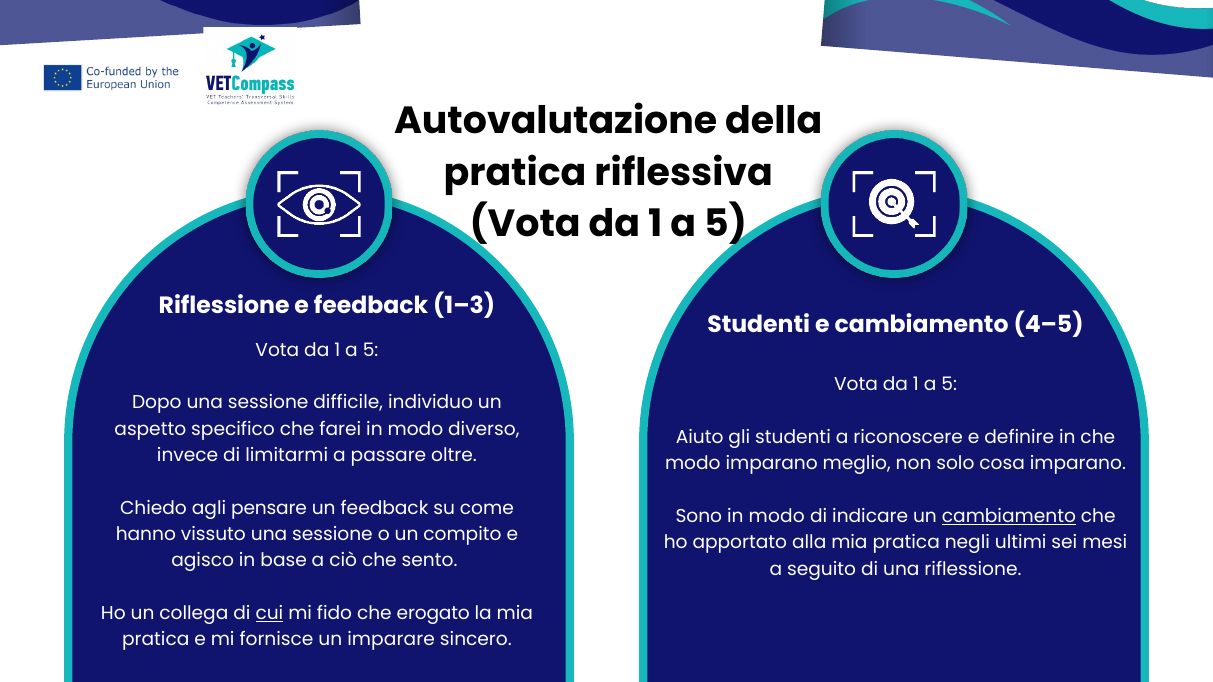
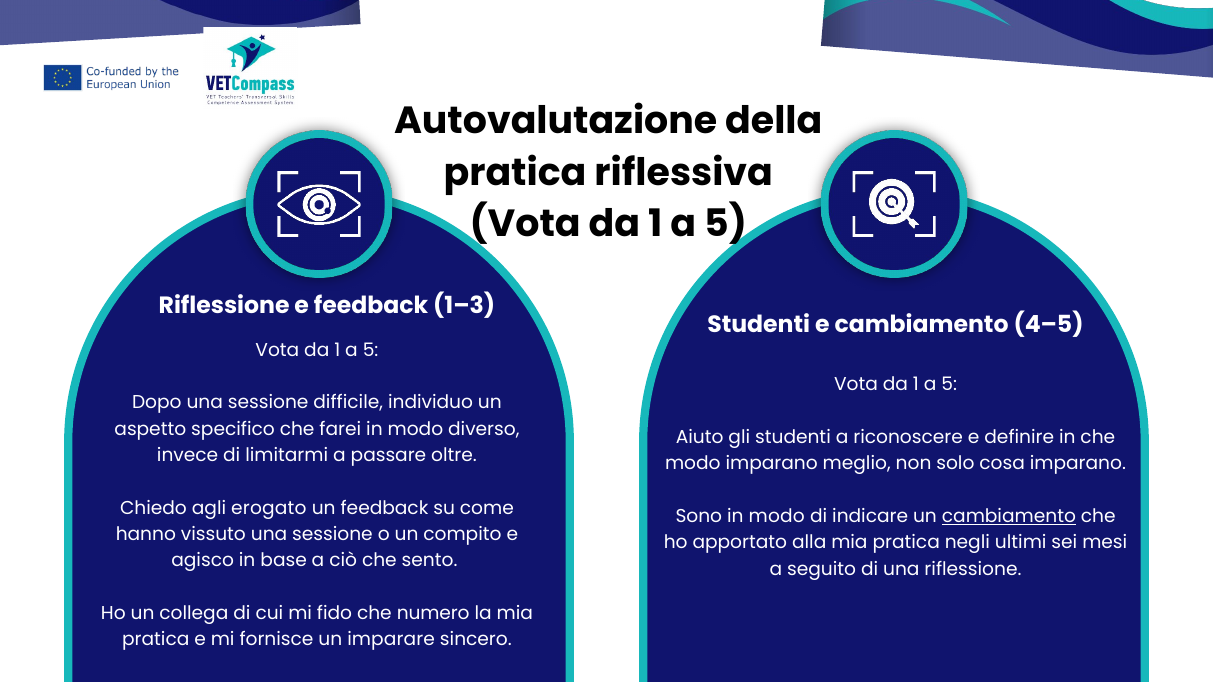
pensare: pensare -> erogato
cui underline: present -> none
erogato: erogato -> numero
